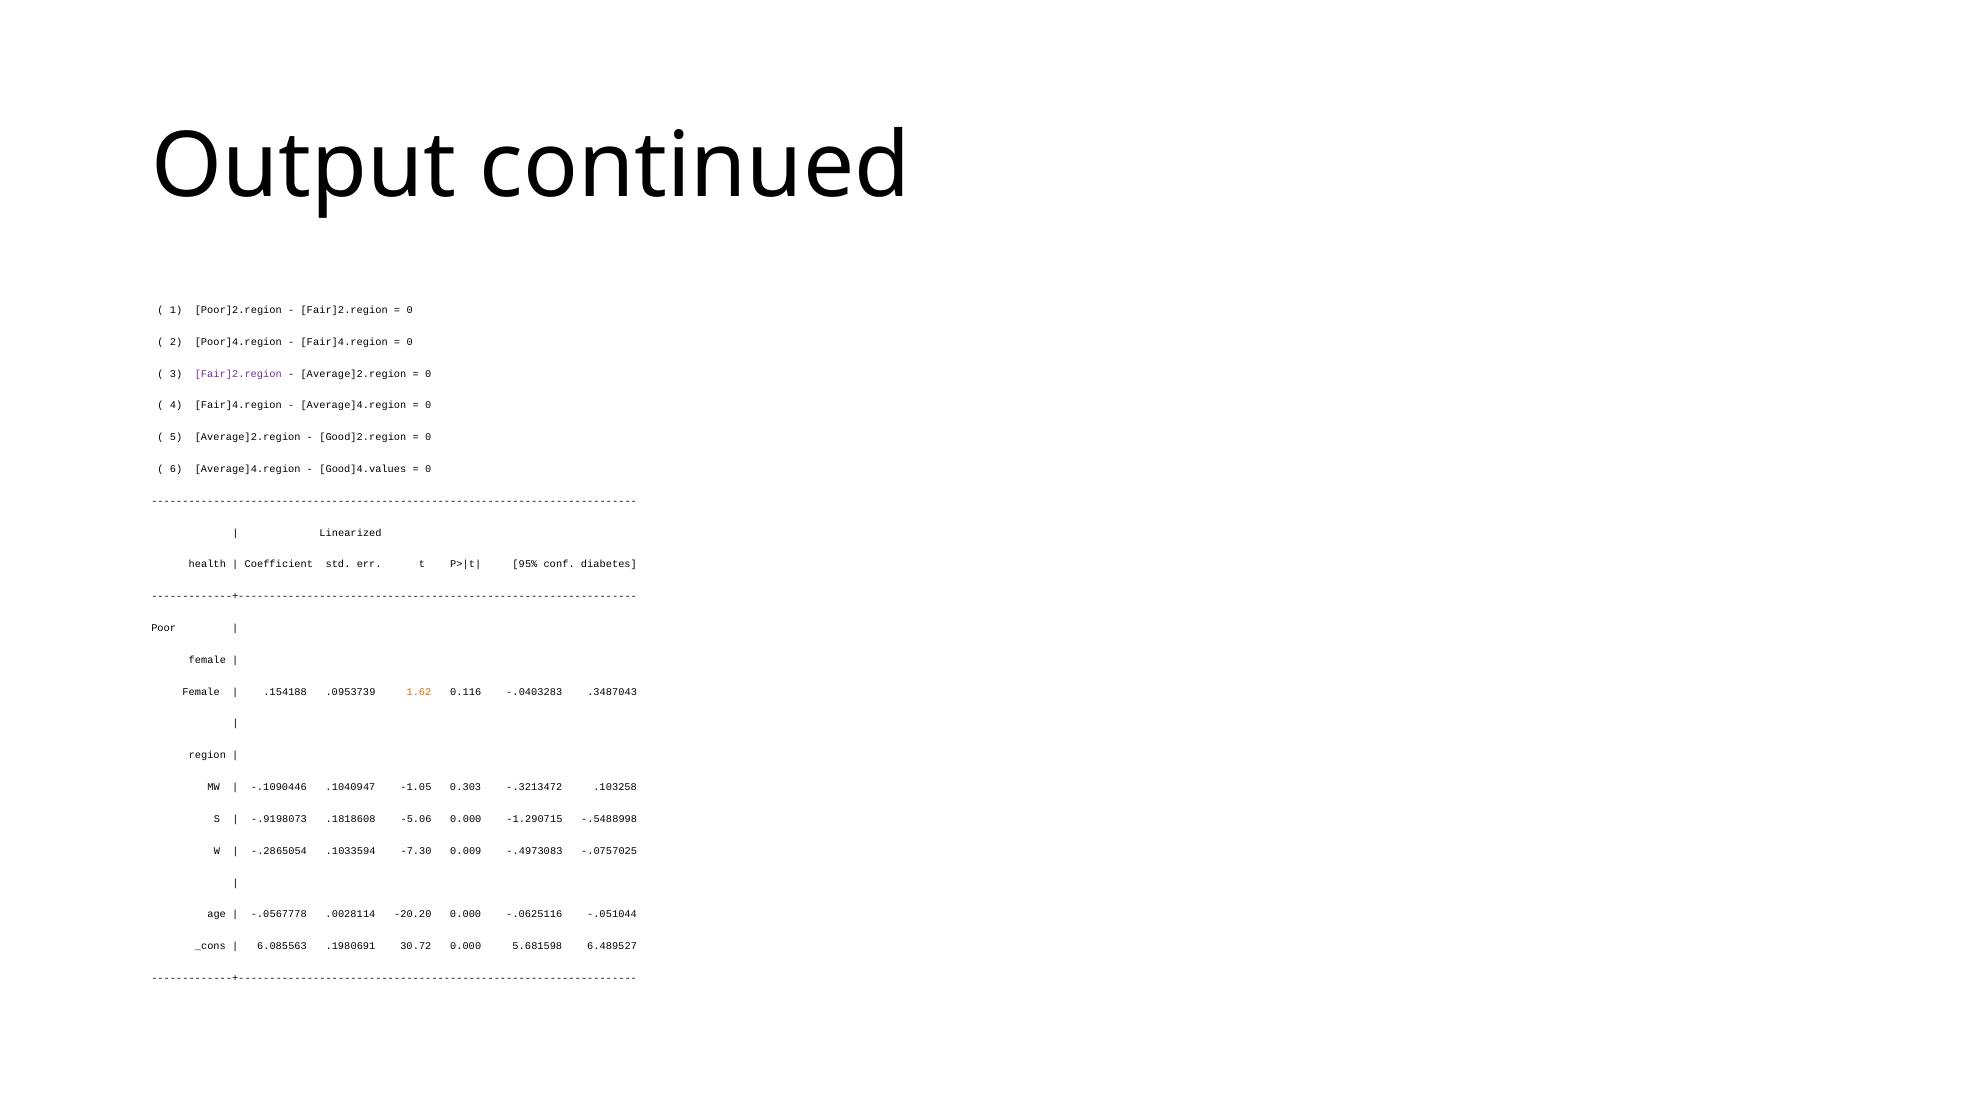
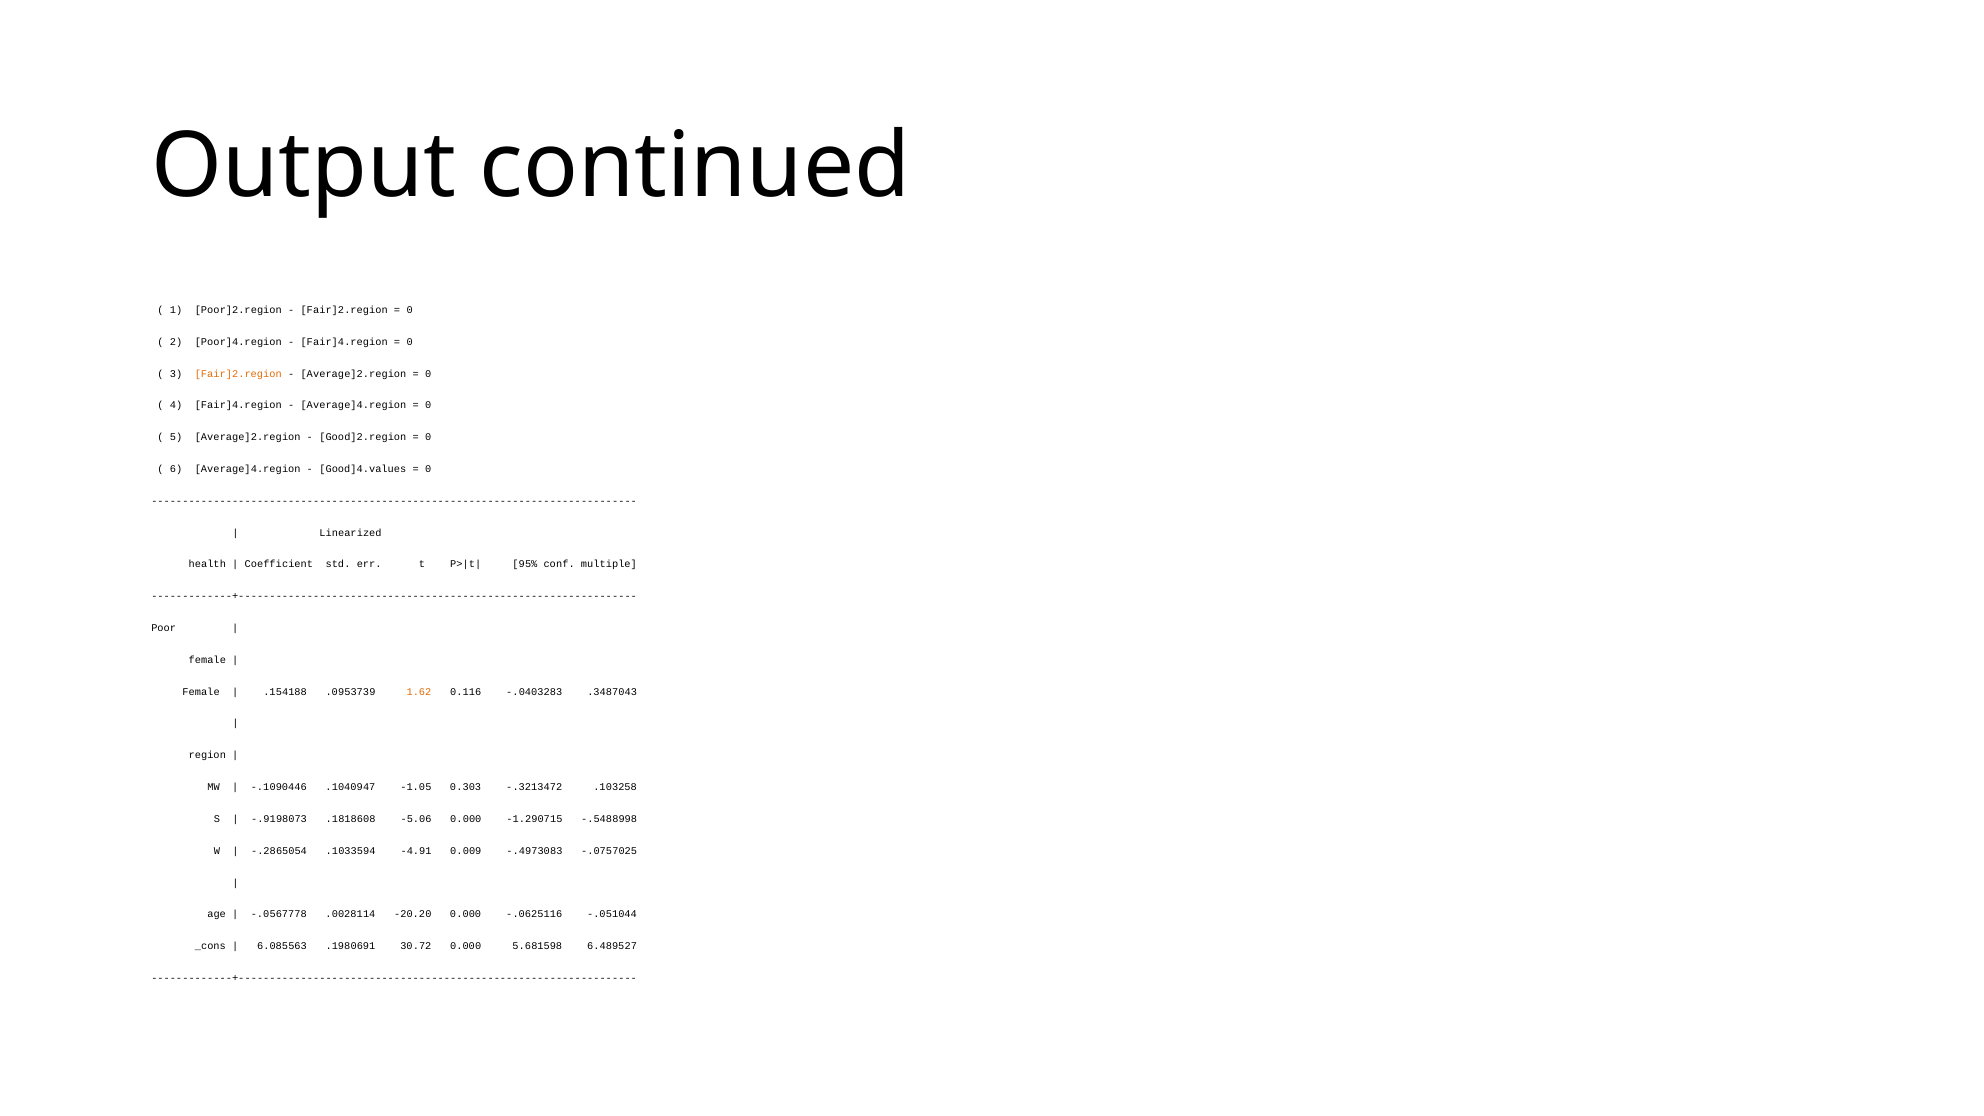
Fair]2.region at (238, 374) colour: purple -> orange
diabetes: diabetes -> multiple
-7.30: -7.30 -> -4.91
